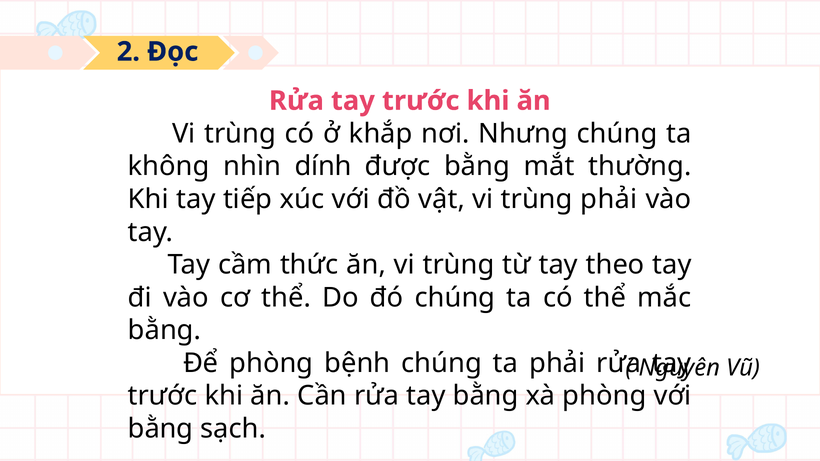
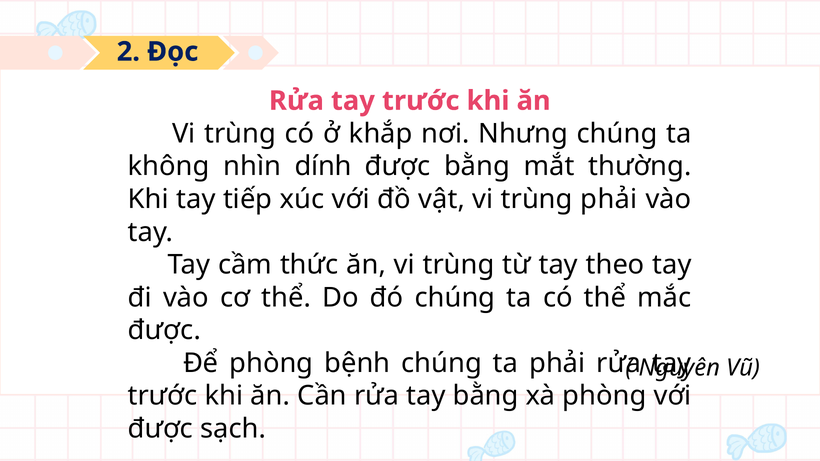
bằng at (164, 331): bằng -> được
bằng at (161, 429): bằng -> được
